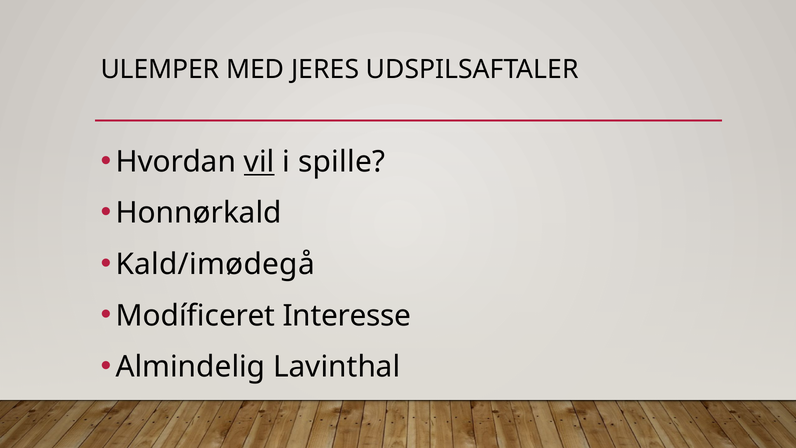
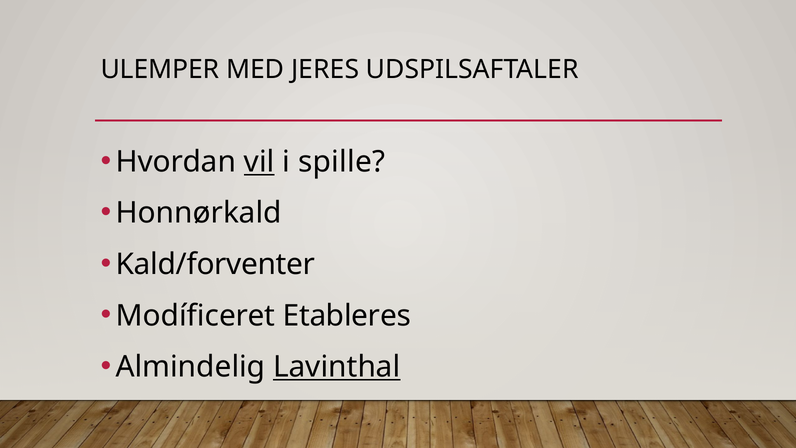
Kald/imødegå: Kald/imødegå -> Kald/forventer
Interesse: Interesse -> Etableres
Lavinthal underline: none -> present
